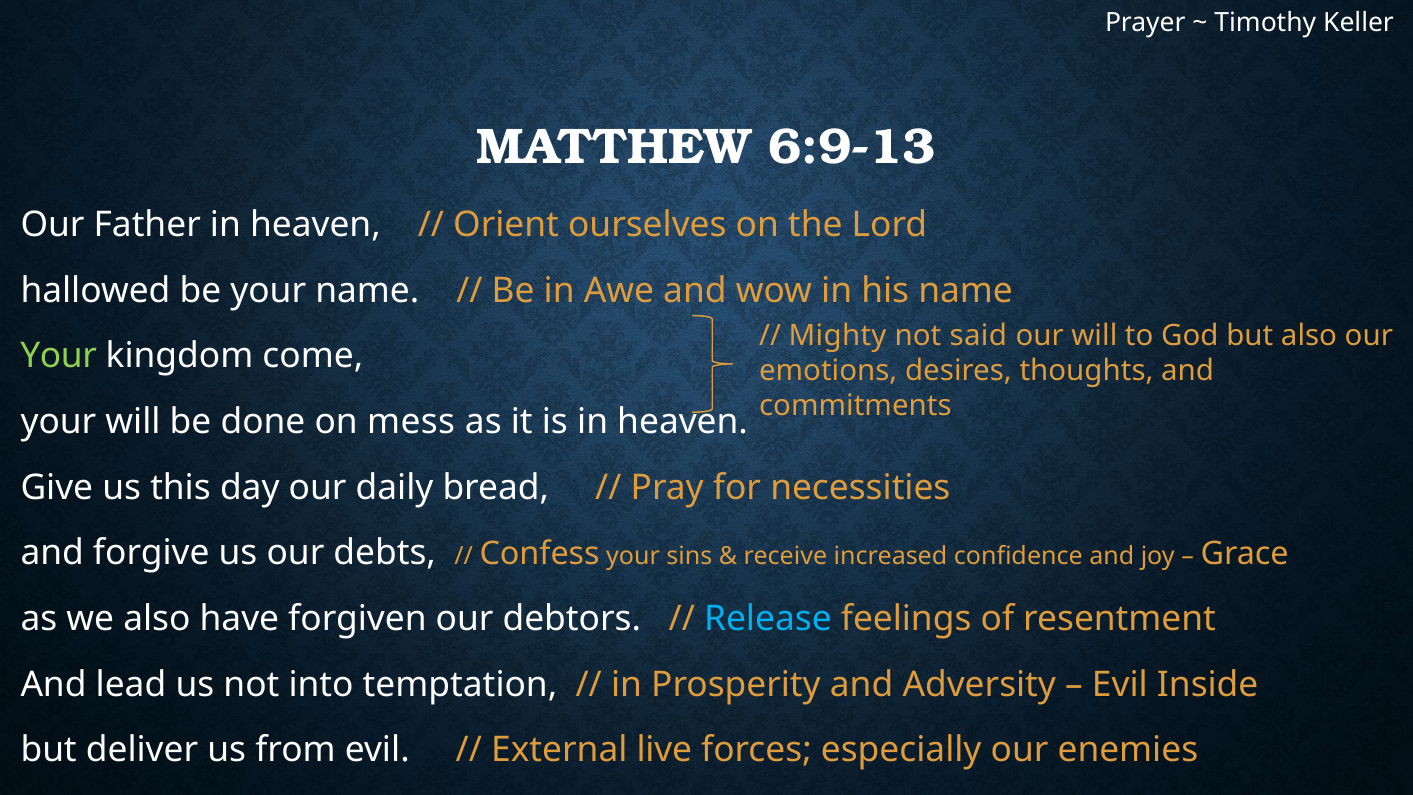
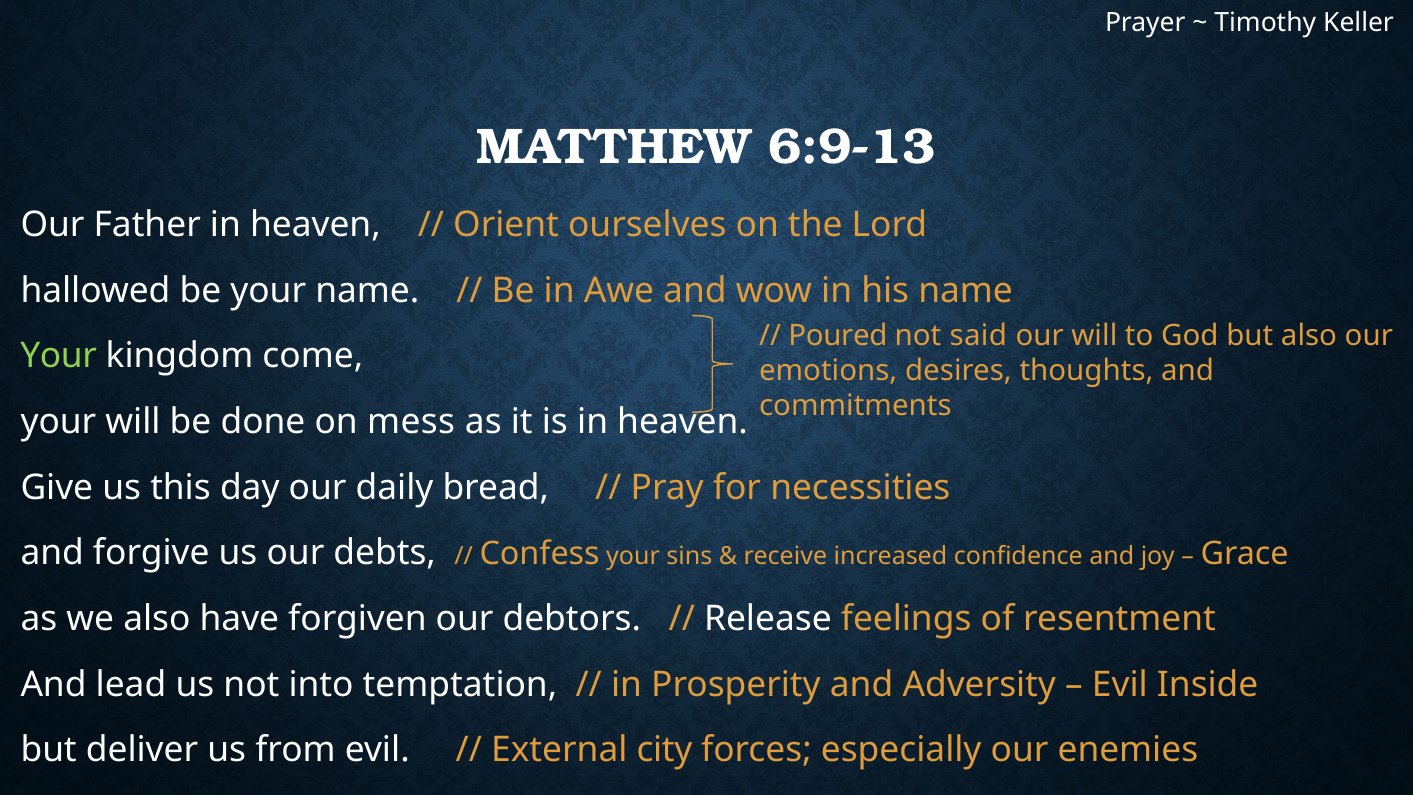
Mighty: Mighty -> Poured
Release colour: light blue -> white
live: live -> city
